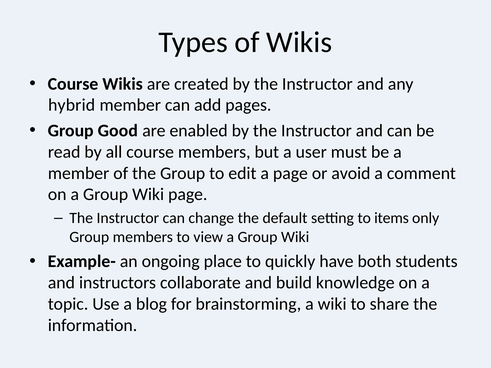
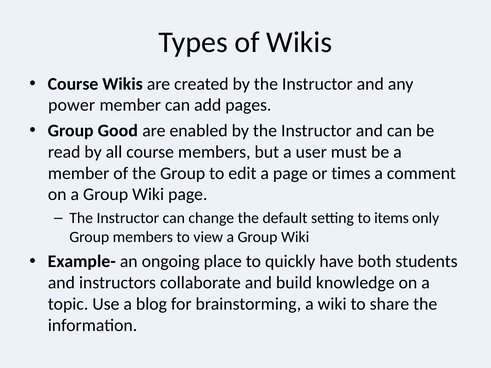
hybrid: hybrid -> power
avoid: avoid -> times
